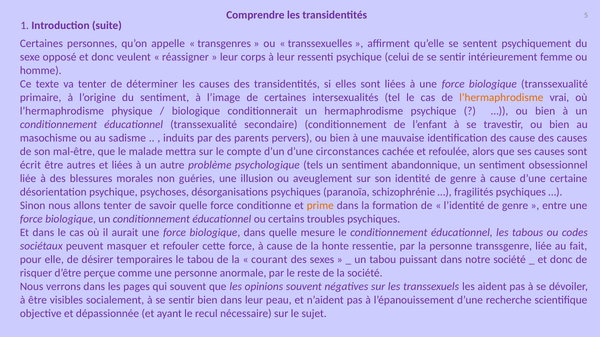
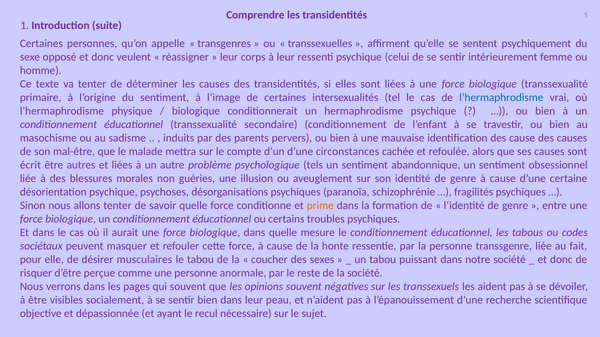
l’hermaphrodisme at (501, 98) colour: orange -> blue
temporaires: temporaires -> musculaires
courant: courant -> coucher
